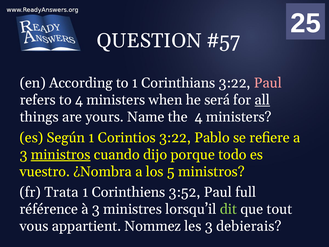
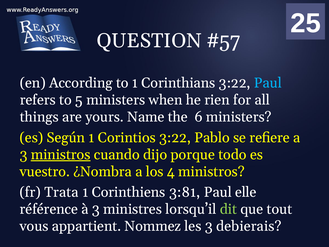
Paul at (268, 83) colour: pink -> light blue
to 4: 4 -> 5
será: será -> rien
all underline: present -> none
the 4: 4 -> 6
5: 5 -> 4
3:52: 3:52 -> 3:81
full: full -> elle
